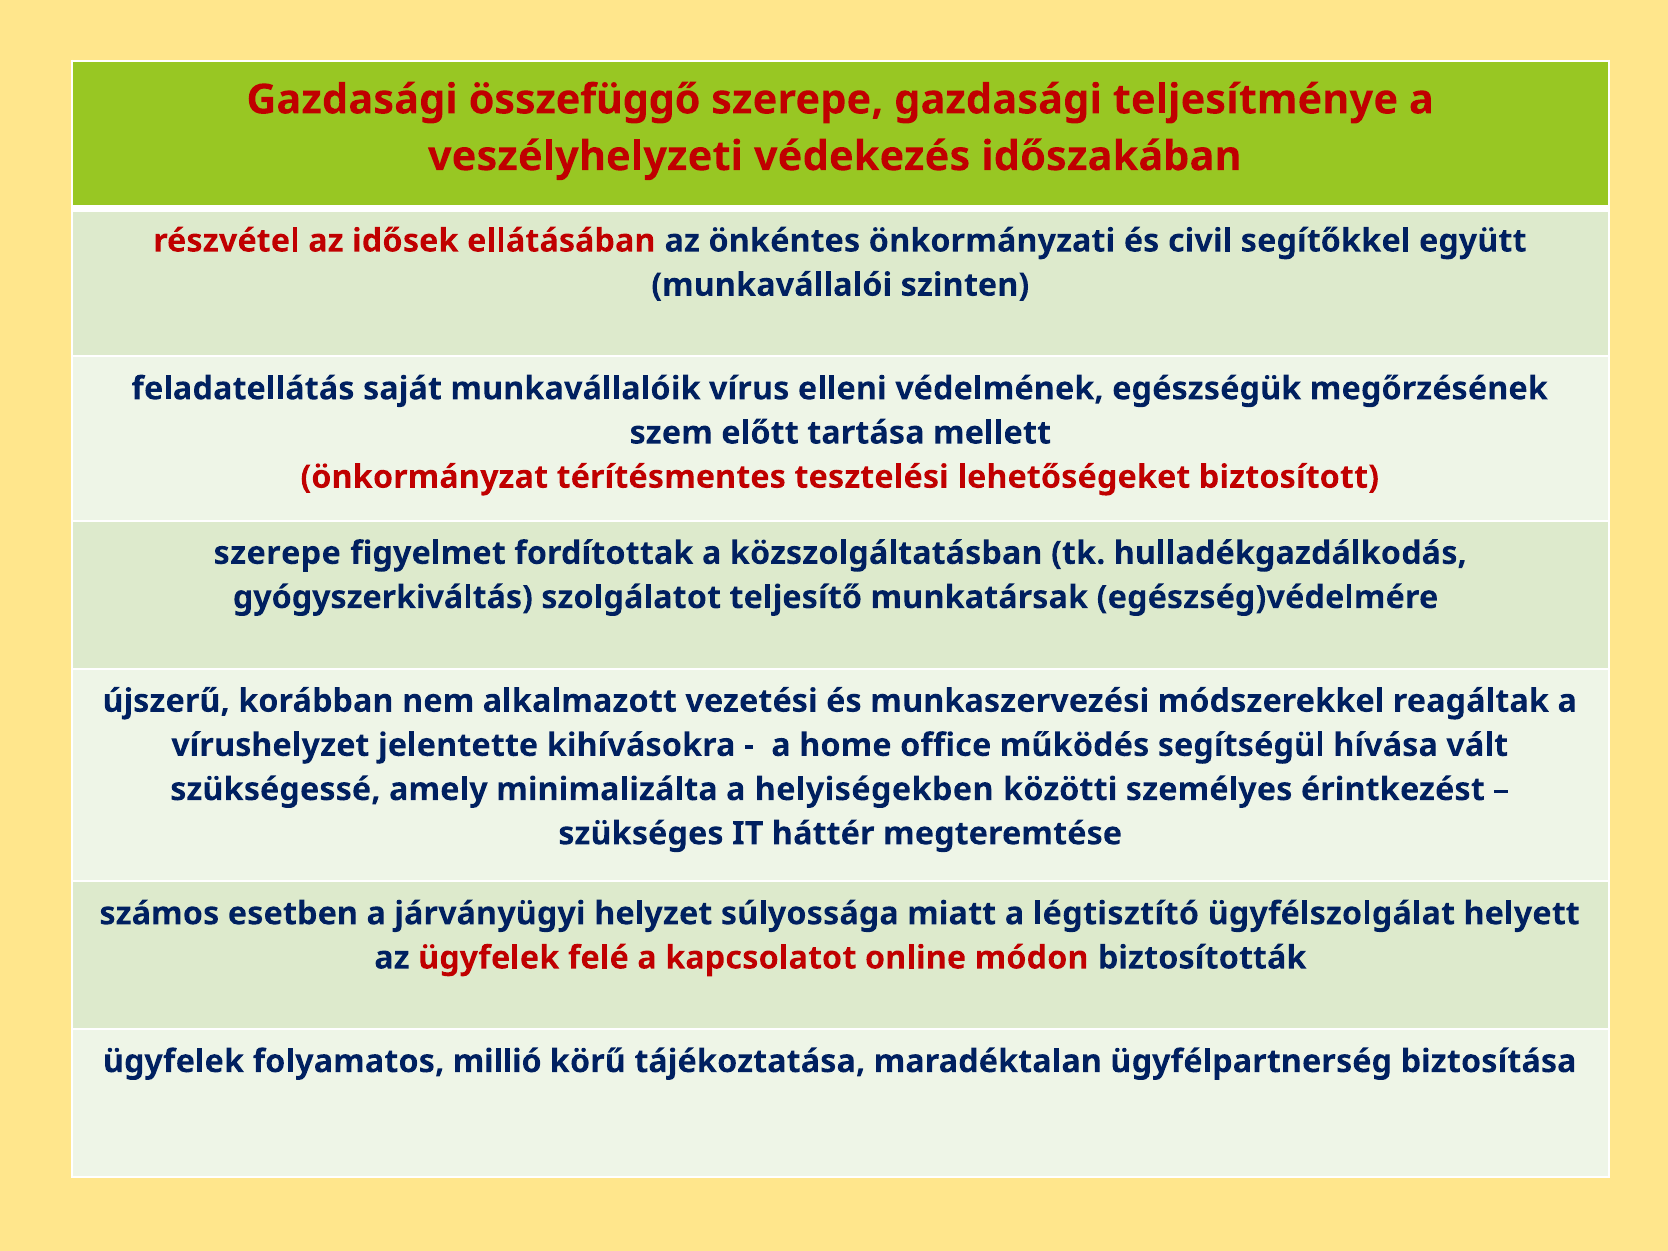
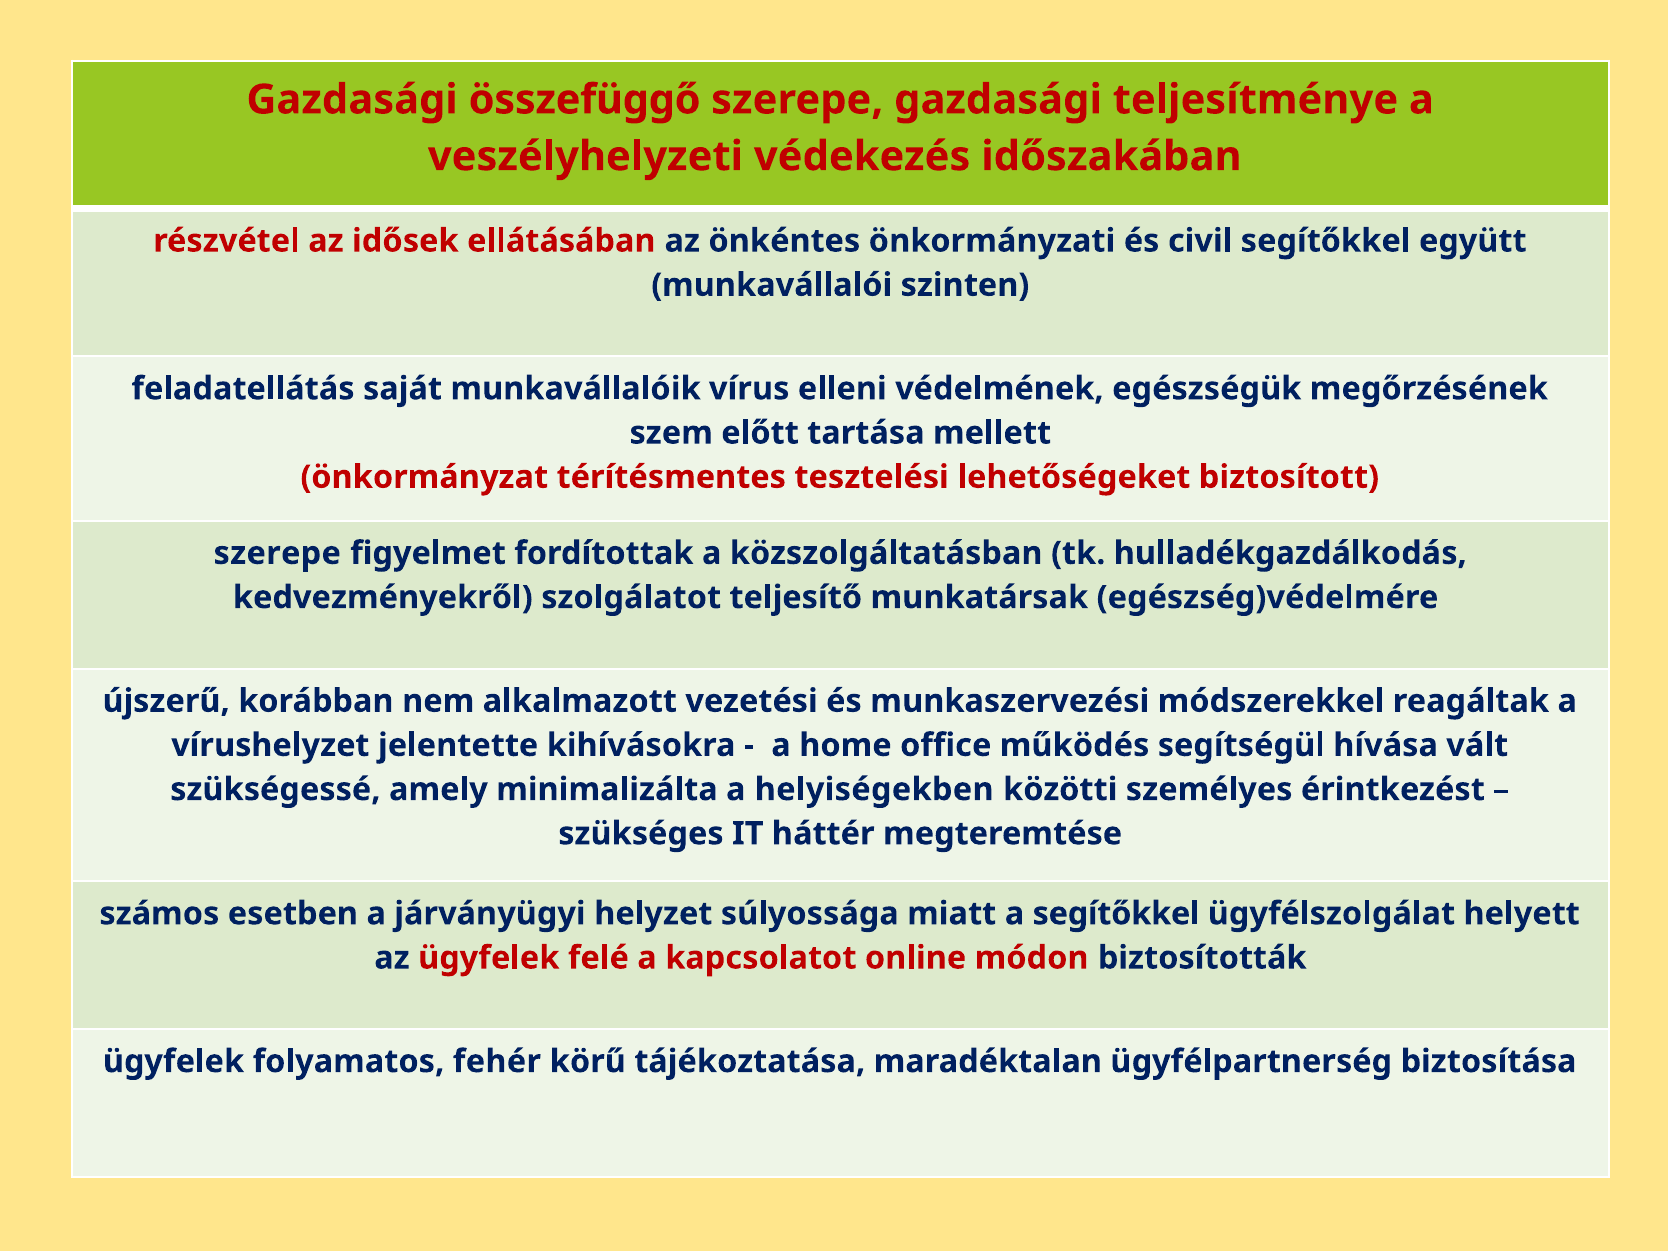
gyógyszerkiváltás: gyógyszerkiváltás -> kedvezményekről
a légtisztító: légtisztító -> segítőkkel
millió: millió -> fehér
